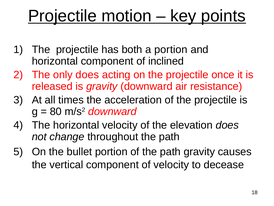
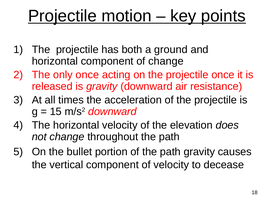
a portion: portion -> ground
of inclined: inclined -> change
only does: does -> once
80: 80 -> 15
